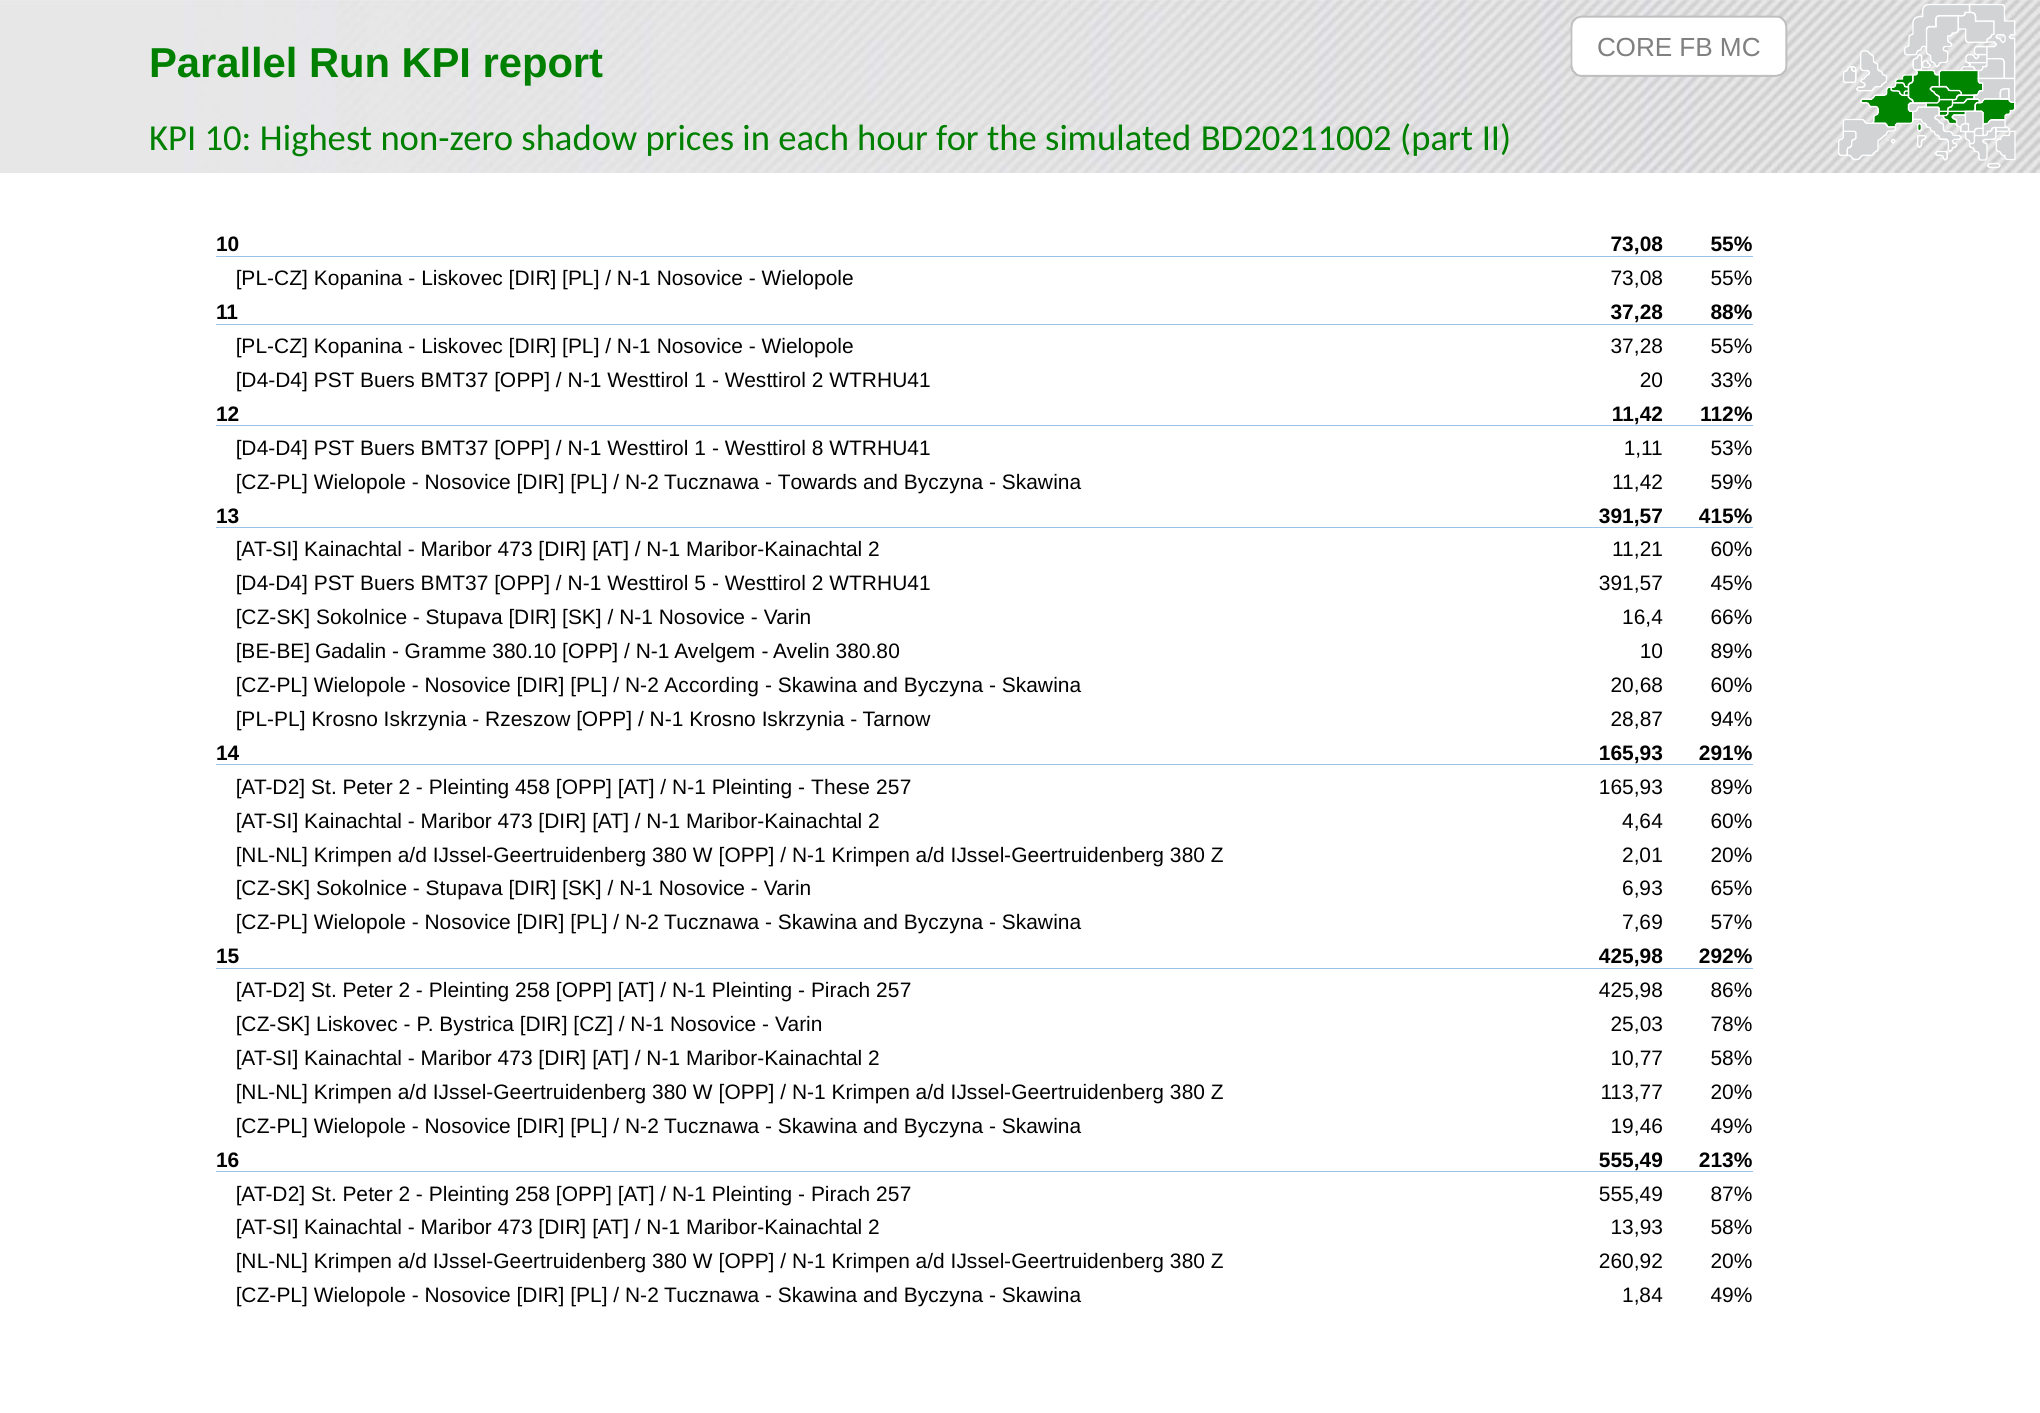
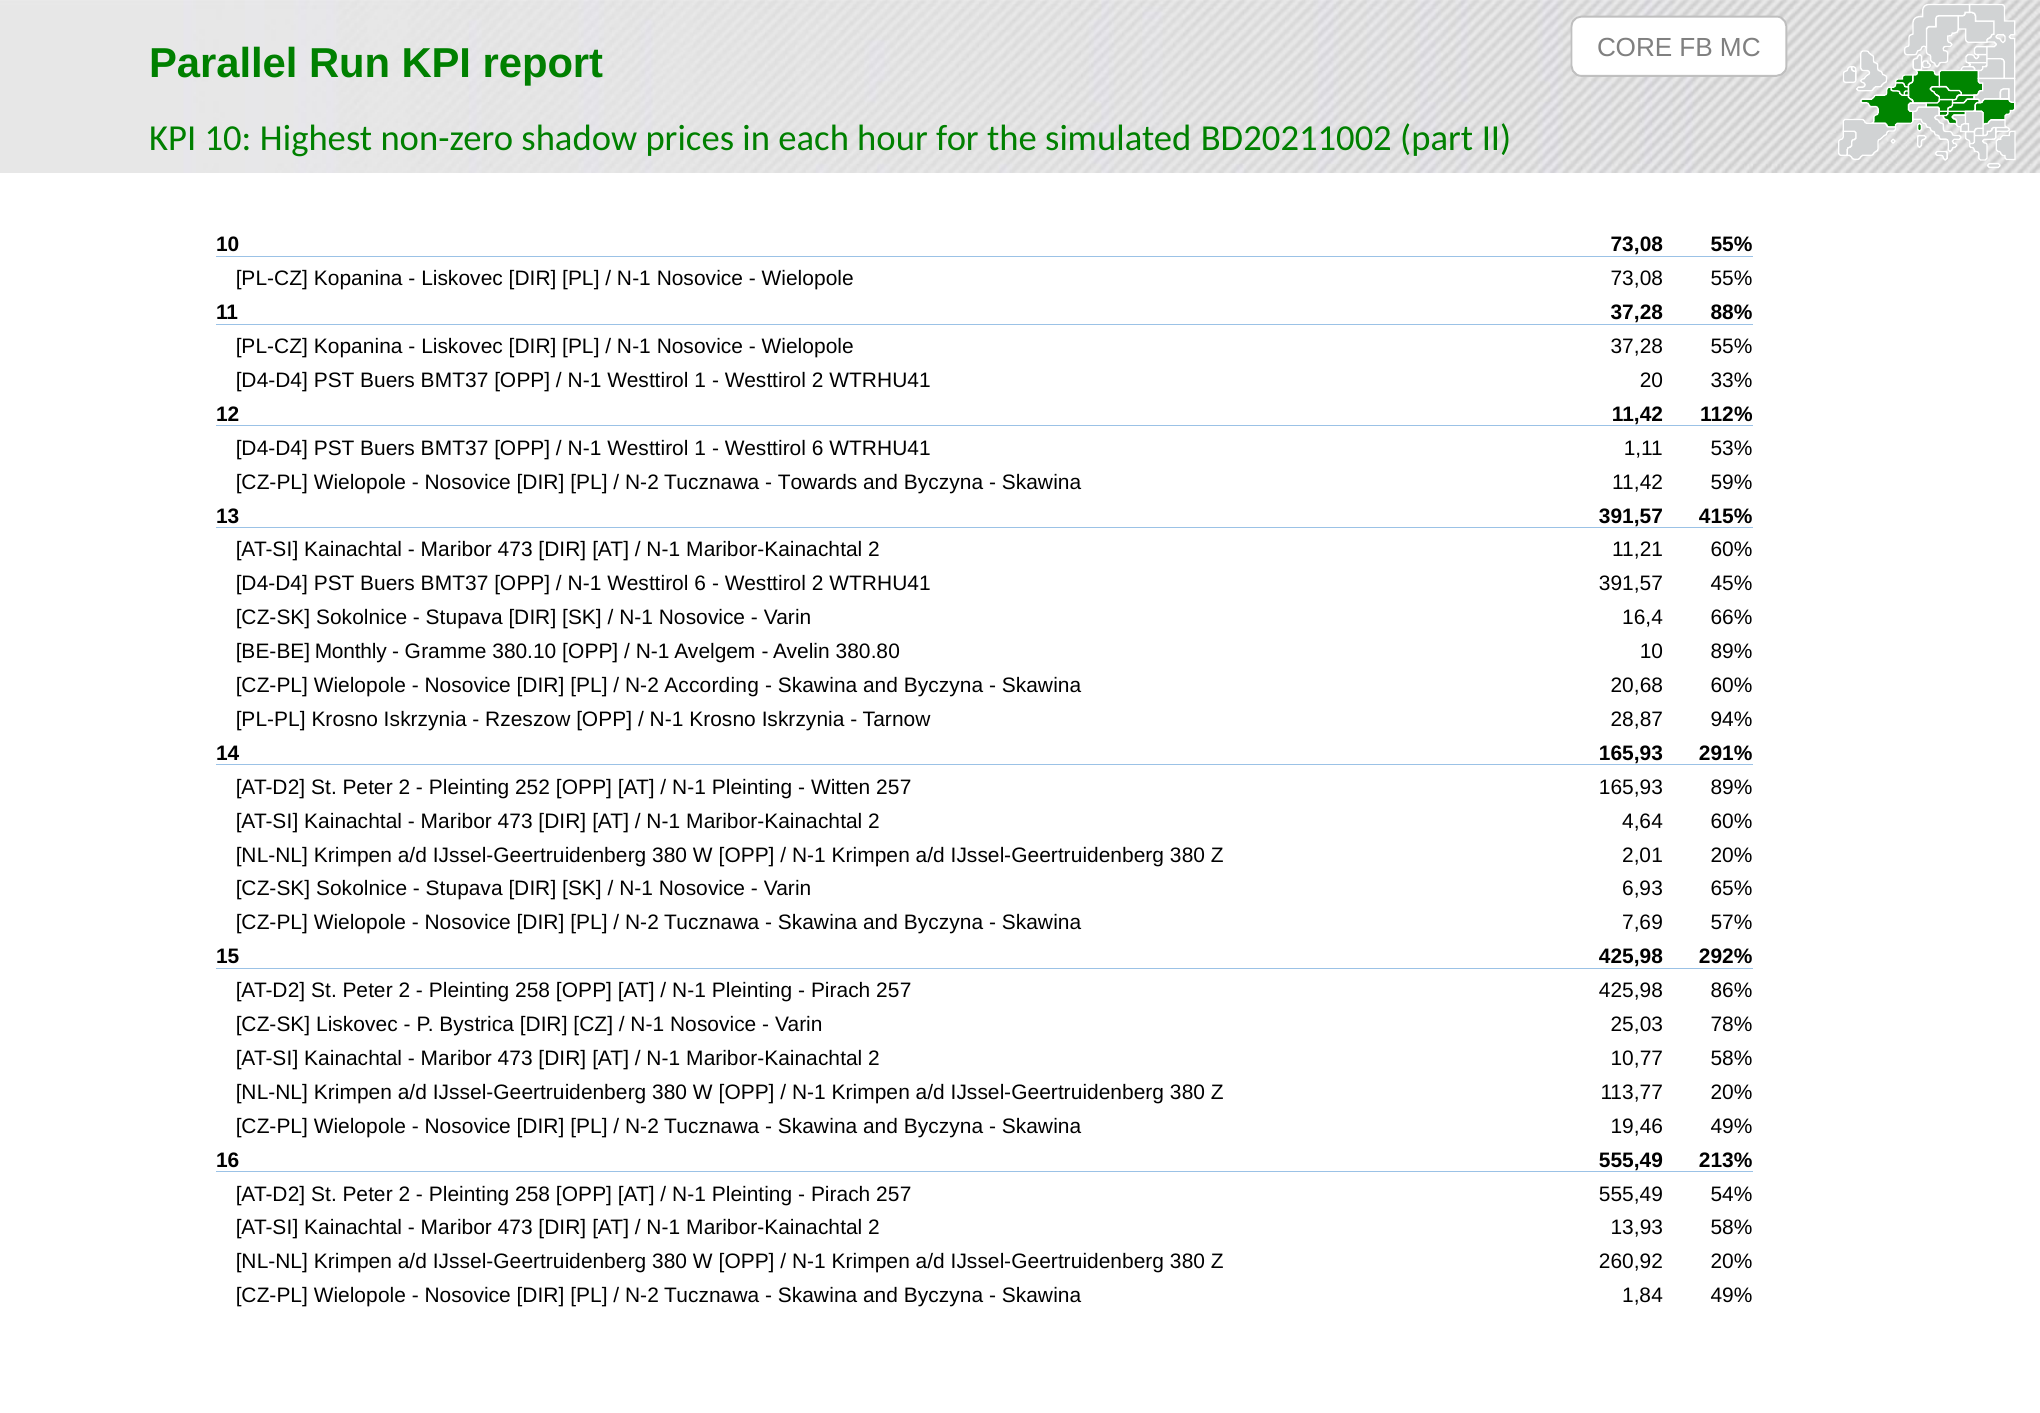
8 at (818, 448): 8 -> 6
N-1 Westtirol 5: 5 -> 6
Gadalin: Gadalin -> Monthly
458: 458 -> 252
These: These -> Witten
87%: 87% -> 54%
